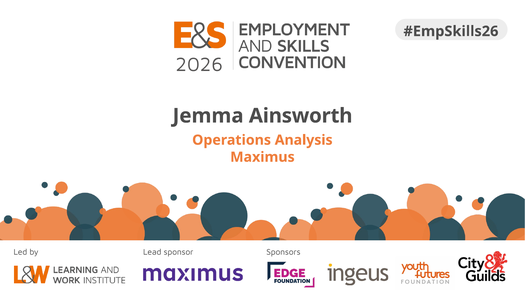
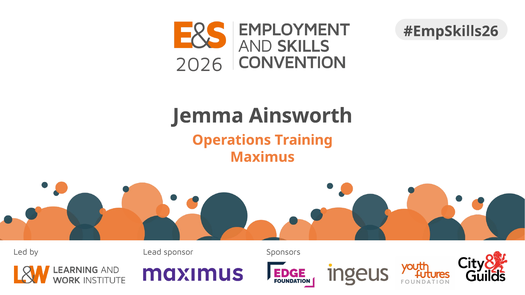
Analysis: Analysis -> Training
